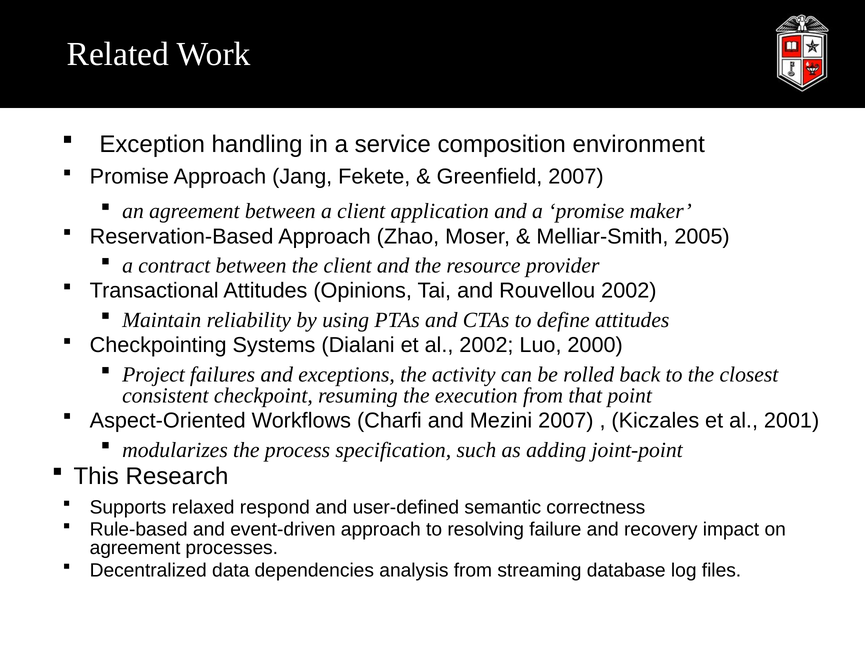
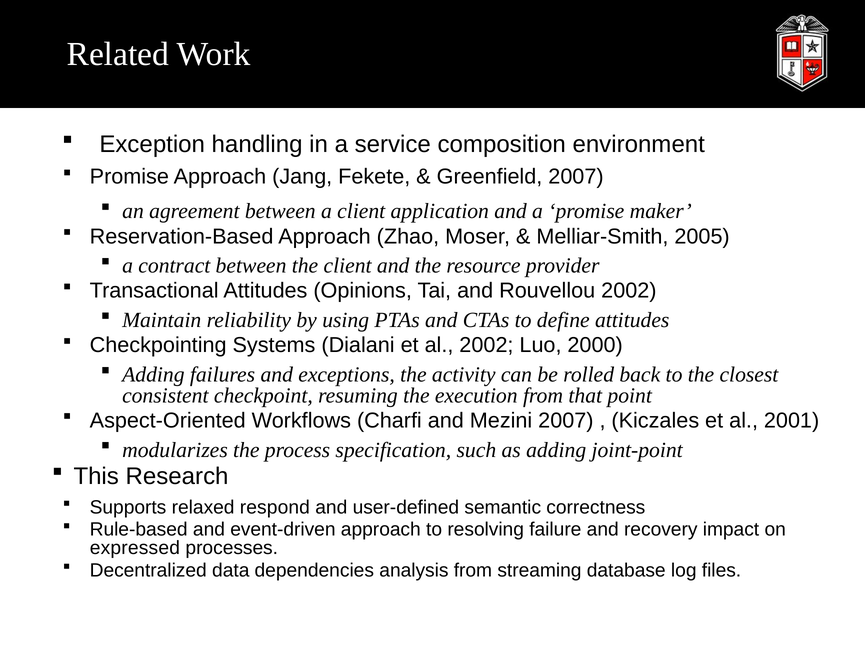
Project at (153, 375): Project -> Adding
agreement at (135, 549): agreement -> expressed
